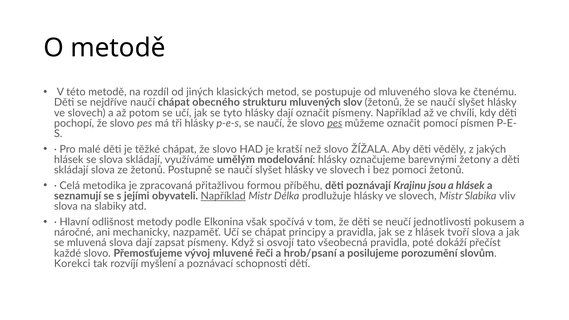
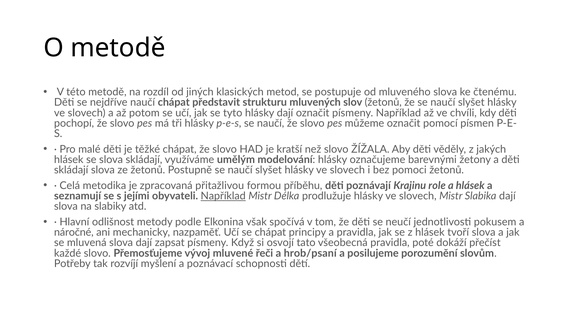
obecného: obecného -> představit
pes at (335, 123) underline: present -> none
jsou: jsou -> role
Slabika vliv: vliv -> dají
Korekci: Korekci -> Potřeby
